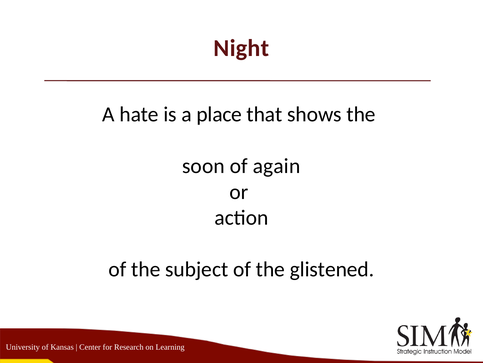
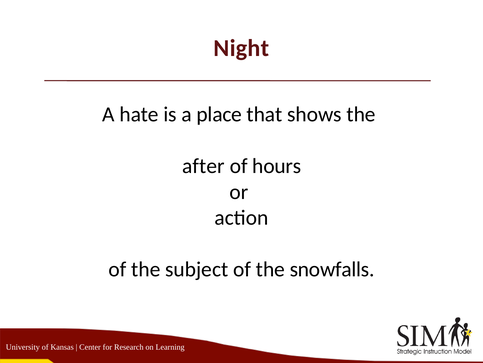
soon: soon -> after
again: again -> hours
glistened: glistened -> snowfalls
